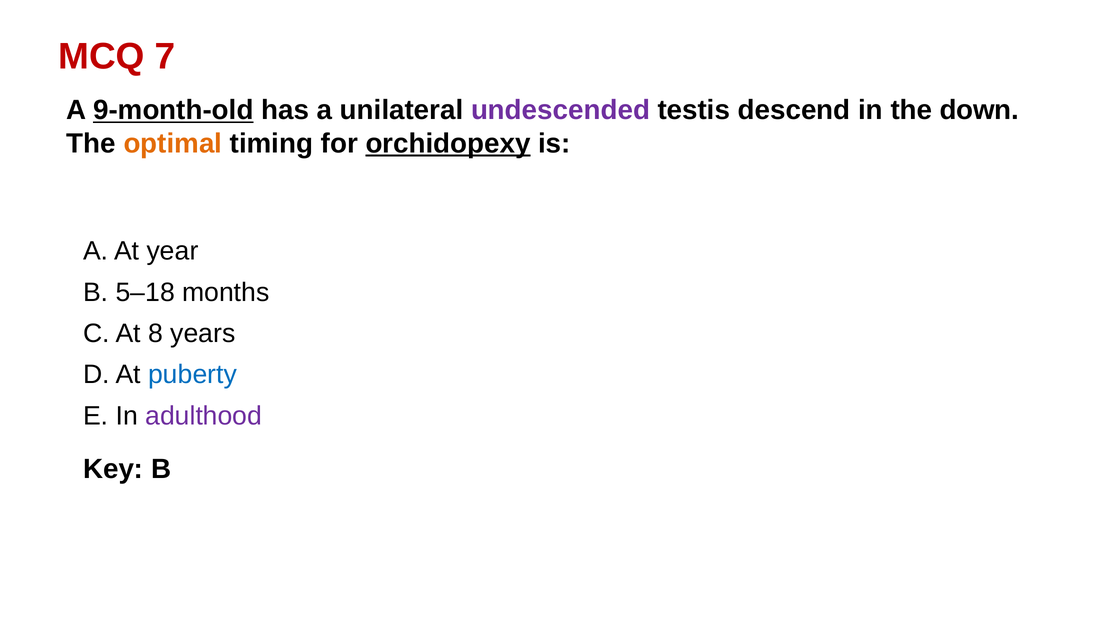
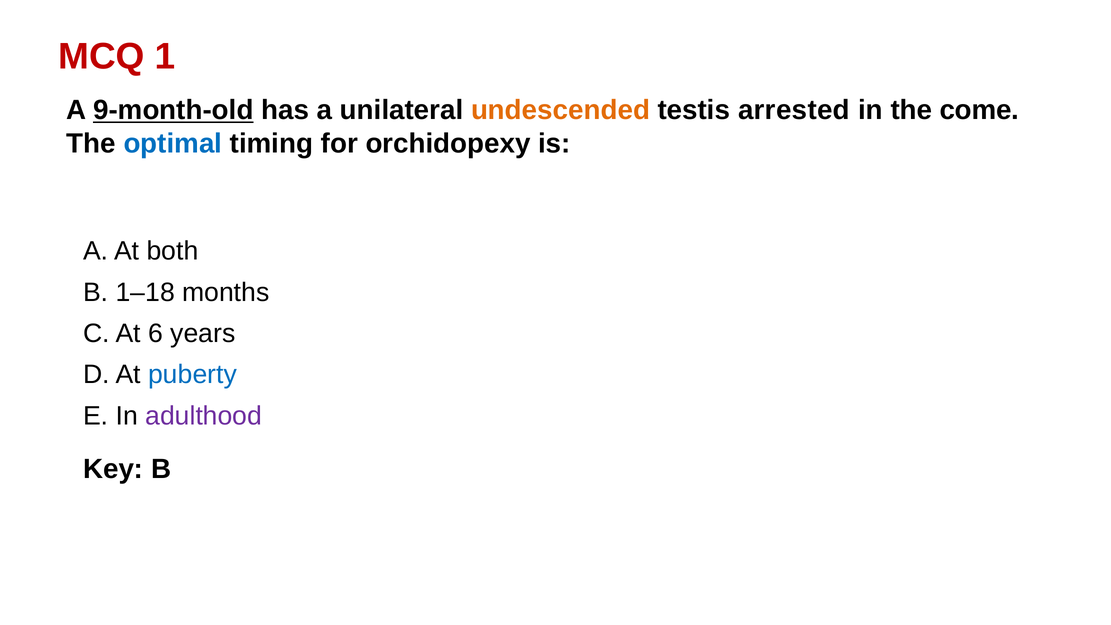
7: 7 -> 1
undescended colour: purple -> orange
descend: descend -> arrested
down: down -> come
optimal colour: orange -> blue
orchidopexy underline: present -> none
year: year -> both
5–18: 5–18 -> 1–18
8: 8 -> 6
